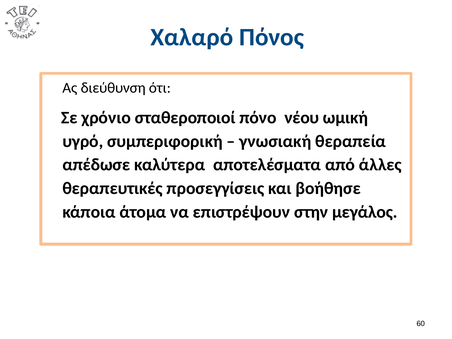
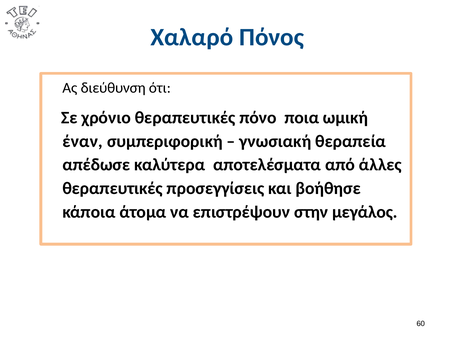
χρόνιο σταθεροποιοί: σταθεροποιοί -> θεραπευτικές
νέου: νέου -> ποια
υγρό: υγρό -> έναν
